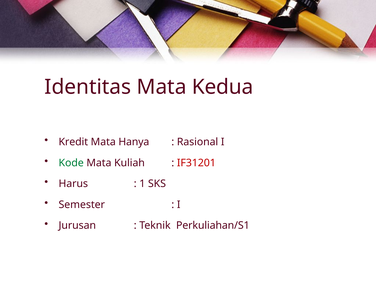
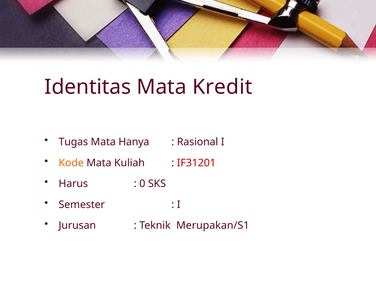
Kedua: Kedua -> Kredit
Kredit: Kredit -> Tugas
Kode colour: green -> orange
1: 1 -> 0
Perkuliahan/S1: Perkuliahan/S1 -> Merupakan/S1
